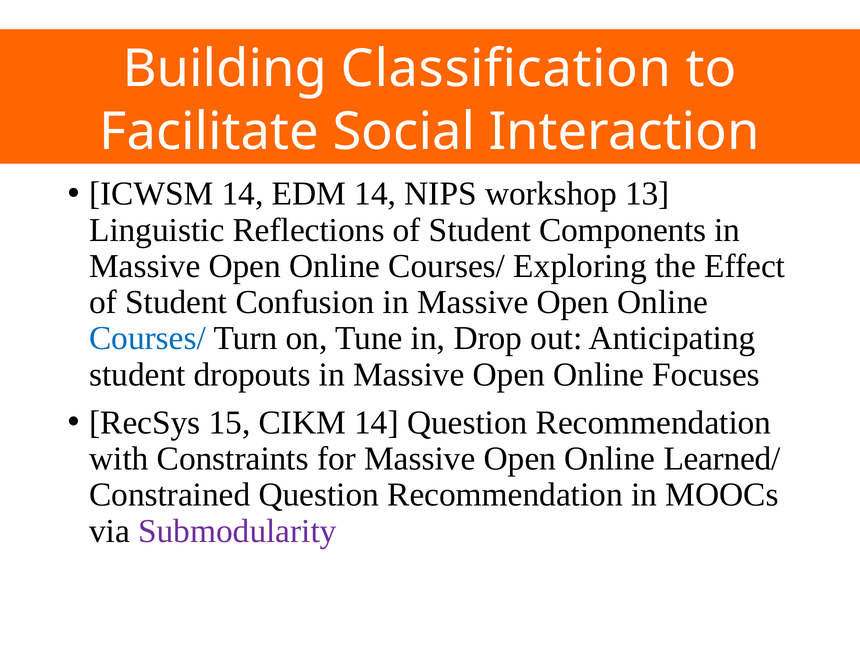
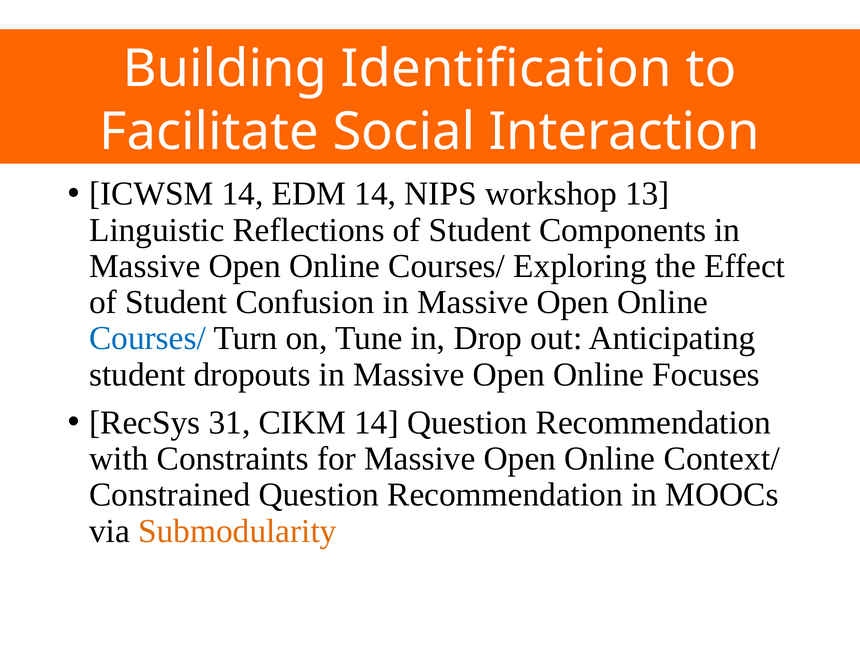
Classification: Classification -> Identification
15: 15 -> 31
Learned/: Learned/ -> Context/
Submodularity colour: purple -> orange
